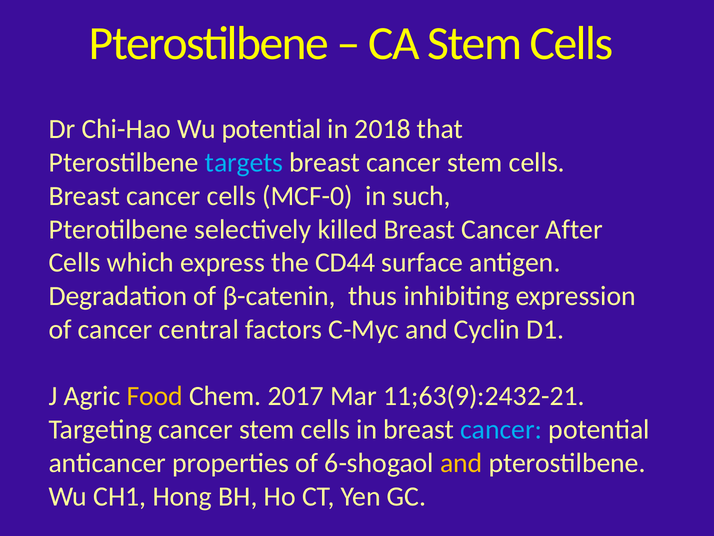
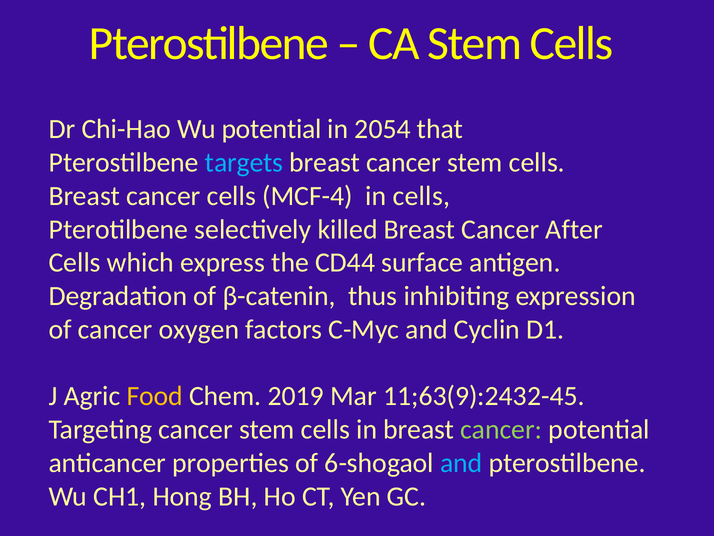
2018: 2018 -> 2054
MCF-0: MCF-0 -> MCF-4
in such: such -> cells
central: central -> oxygen
2017: 2017 -> 2019
11;63(9):2432-21: 11;63(9):2432-21 -> 11;63(9):2432-45
cancer at (501, 429) colour: light blue -> light green
and at (461, 463) colour: yellow -> light blue
